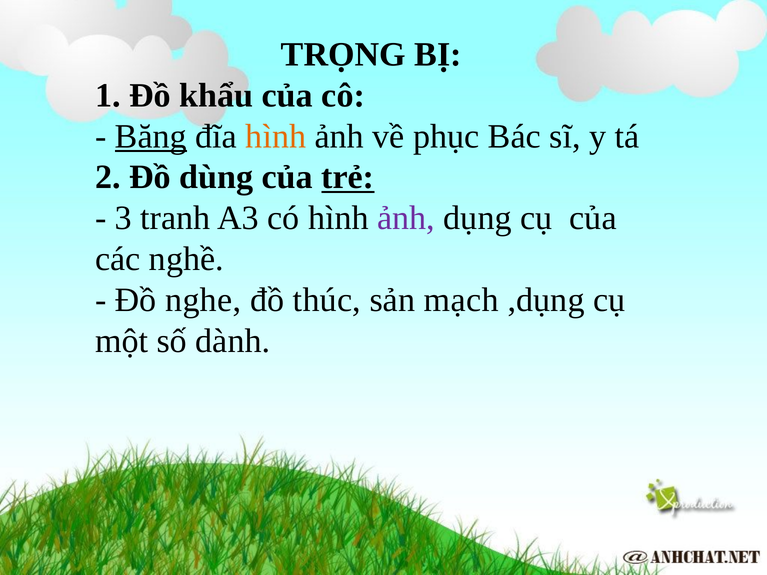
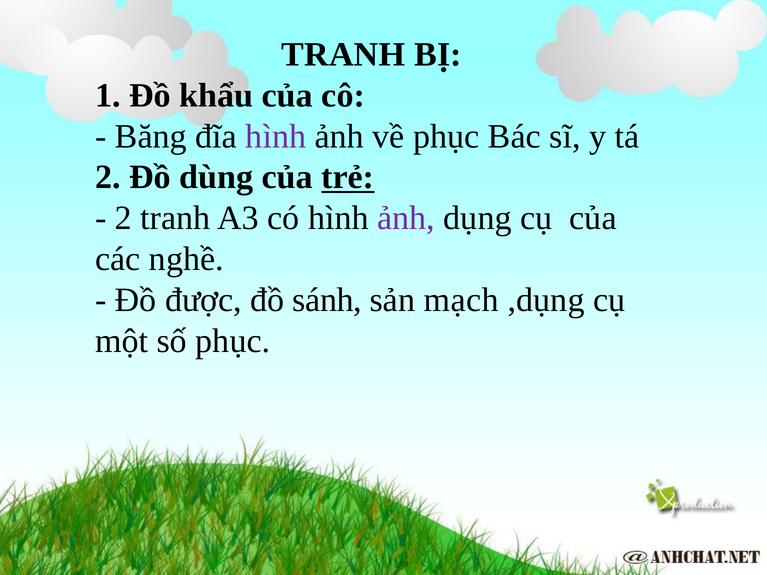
TRỌNG at (343, 54): TRỌNG -> TRANH
Băng underline: present -> none
hình at (276, 136) colour: orange -> purple
3 at (123, 218): 3 -> 2
nghe: nghe -> được
thúc: thúc -> sánh
số dành: dành -> phục
